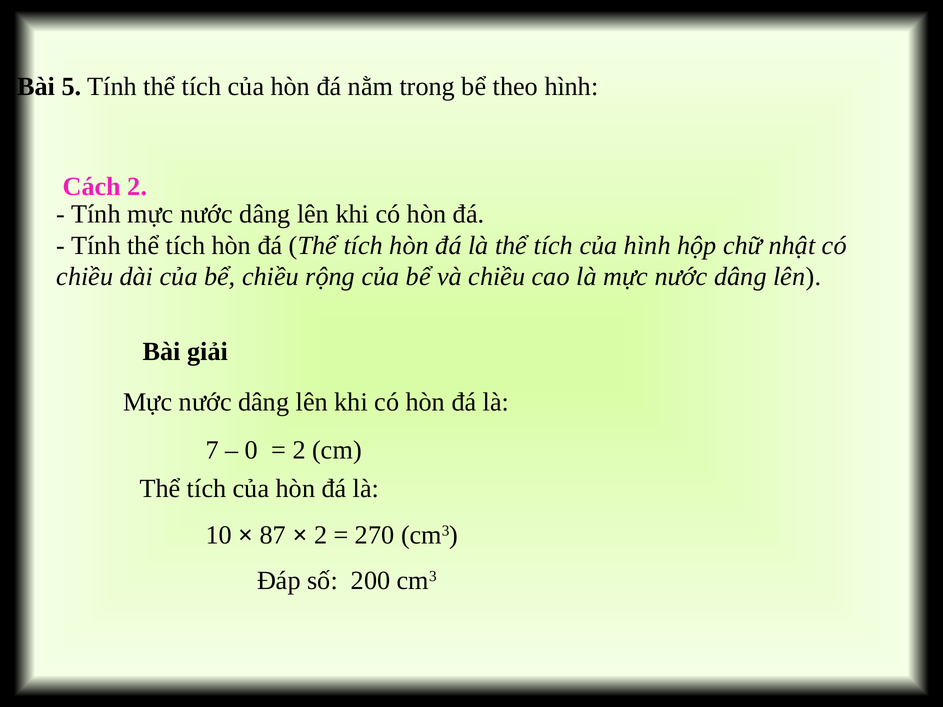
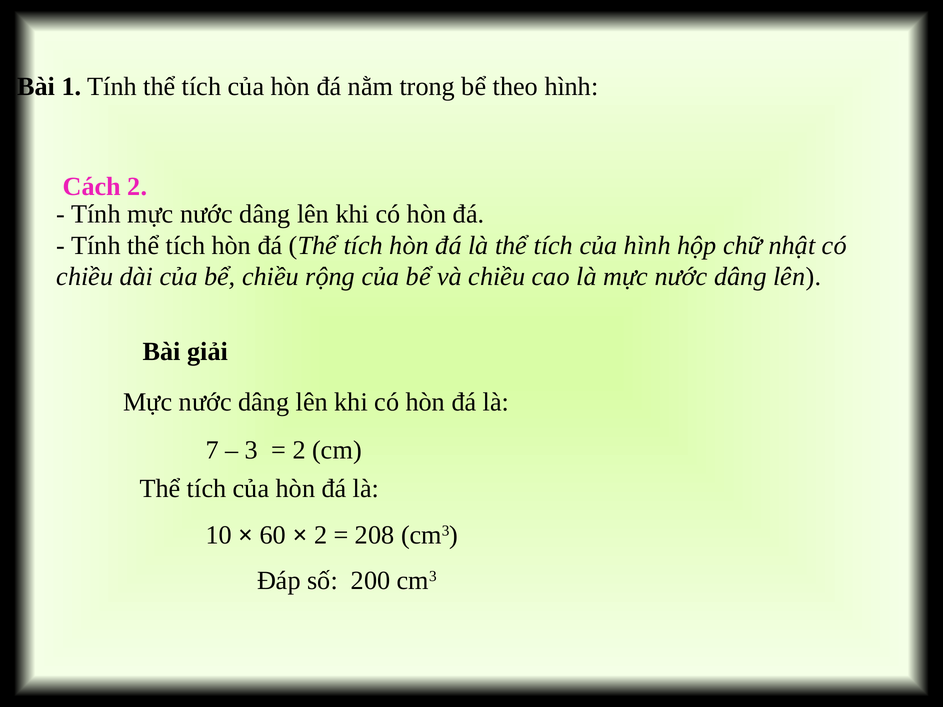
5: 5 -> 1
0: 0 -> 3
87: 87 -> 60
270: 270 -> 208
